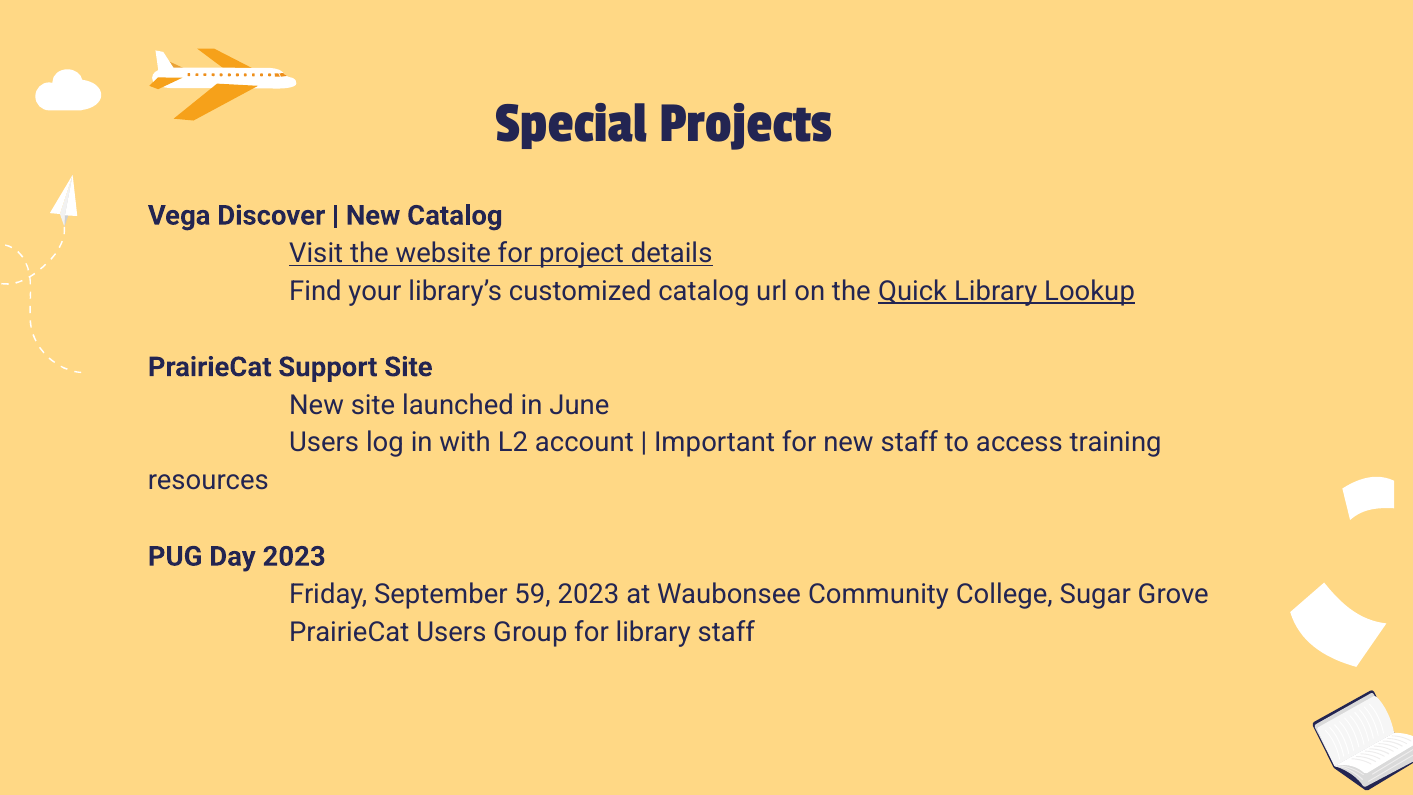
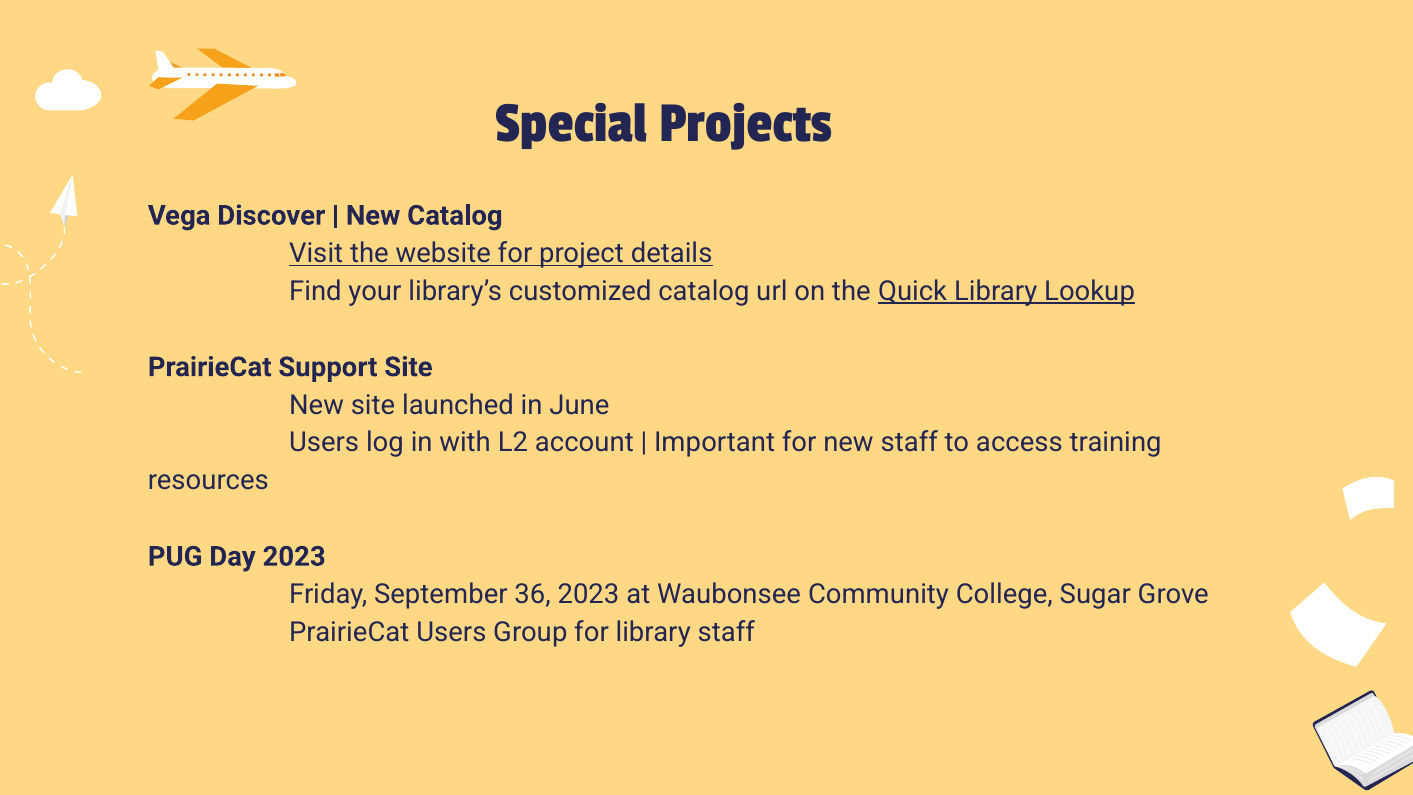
59: 59 -> 36
